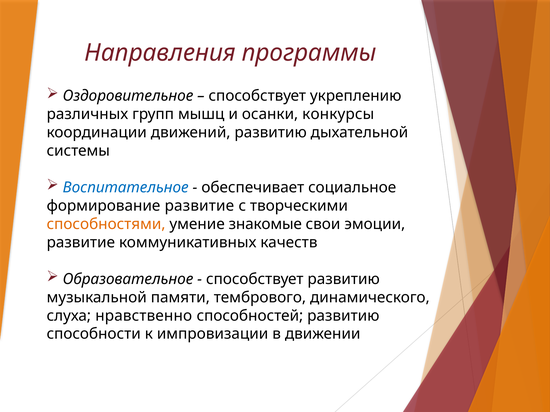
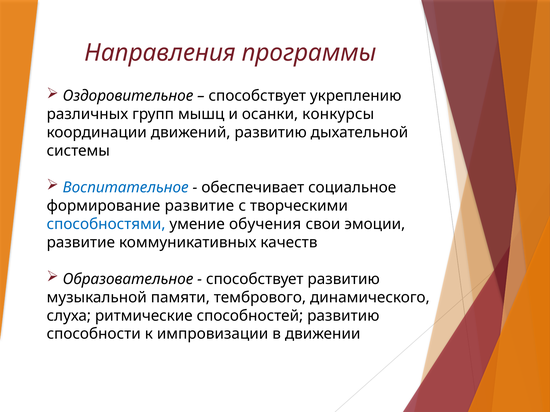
способностями colour: orange -> blue
знакомые: знакомые -> обучения
нравственно: нравственно -> ритмические
